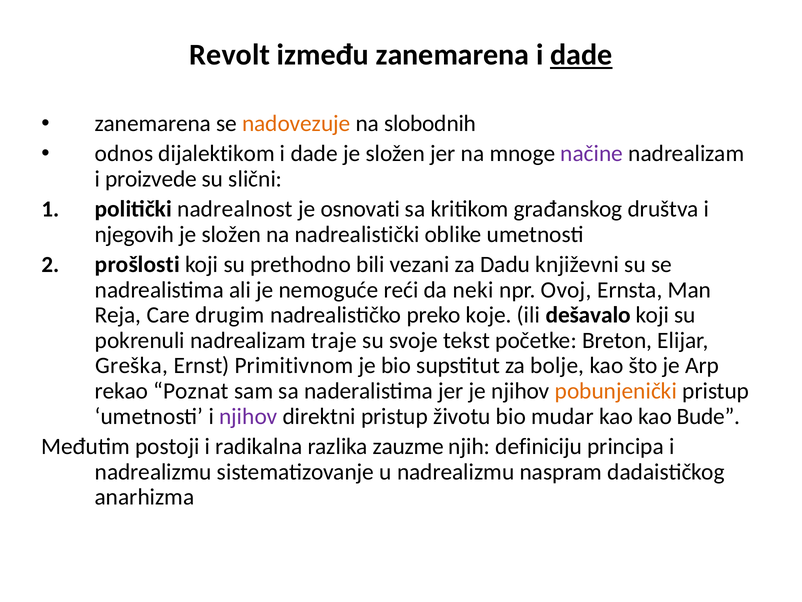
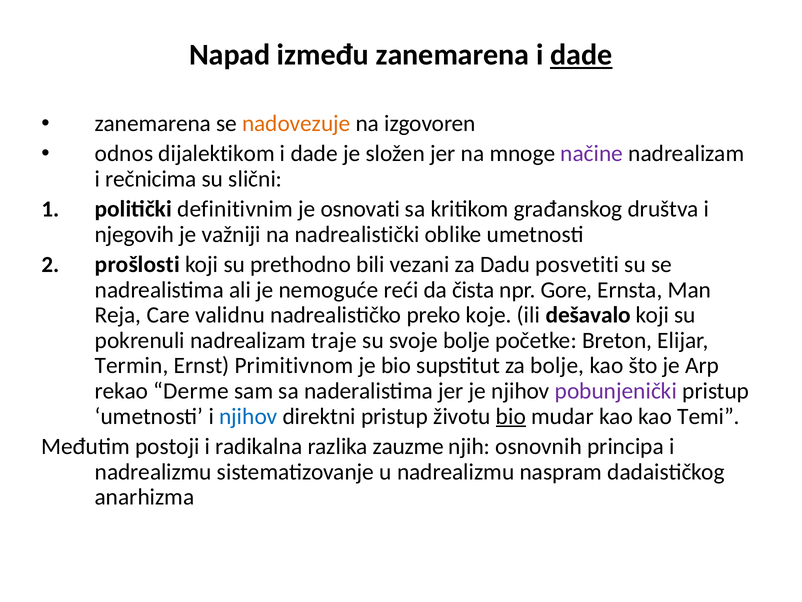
Revolt: Revolt -> Napad
slobodnih: slobodnih -> izgovoren
proizvede: proizvede -> rečnicima
nadrealnost: nadrealnost -> definitivnim
složen at (231, 234): složen -> važniji
književni: književni -> posvetiti
neki: neki -> čista
Ovoj: Ovoj -> Gore
drugim: drugim -> validnu
svoje tekst: tekst -> bolje
Greška: Greška -> Termin
Poznat: Poznat -> Derme
pobunjenički colour: orange -> purple
njihov at (248, 416) colour: purple -> blue
bio at (511, 416) underline: none -> present
Bude: Bude -> Temi
definiciju: definiciju -> osnovnih
